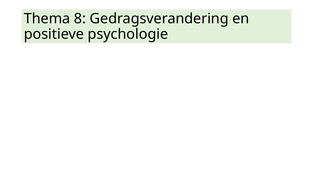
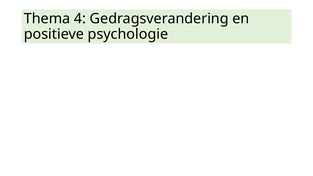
8: 8 -> 4
